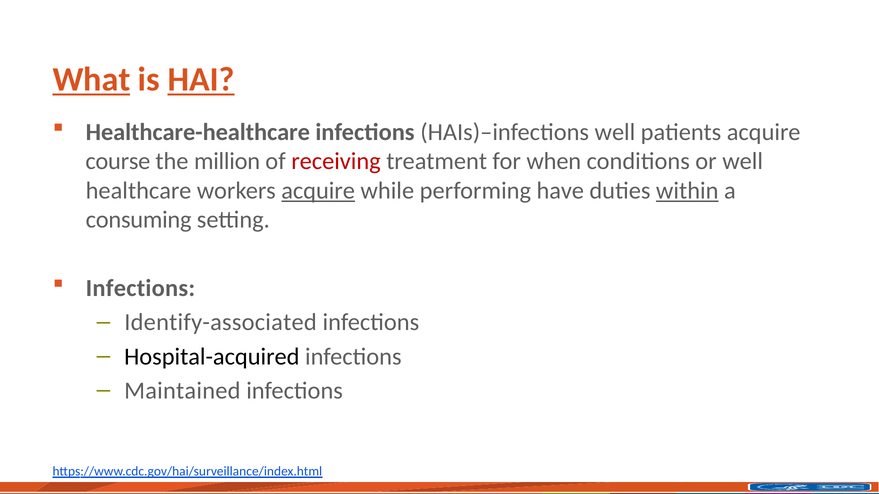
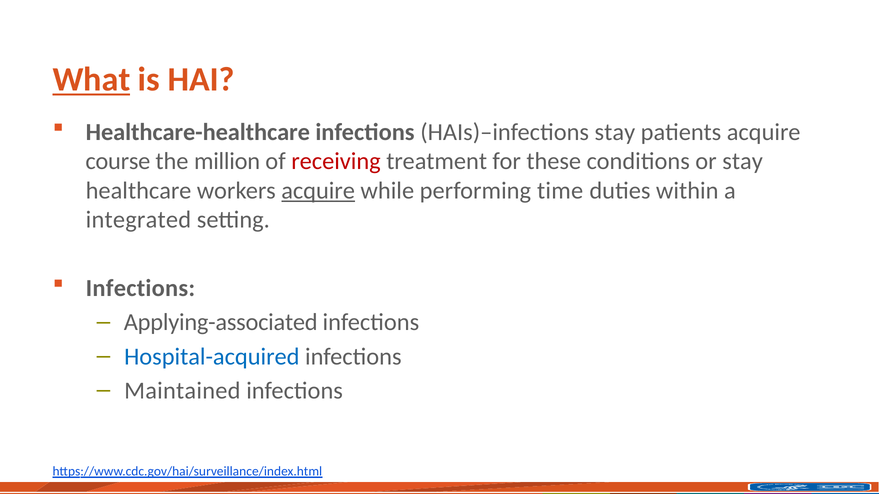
HAI underline: present -> none
HAIs)–infections well: well -> stay
when: when -> these
or well: well -> stay
have: have -> time
within underline: present -> none
consuming: consuming -> integrated
Identify-associated: Identify-associated -> Applying-associated
Hospital-acquired colour: black -> blue
